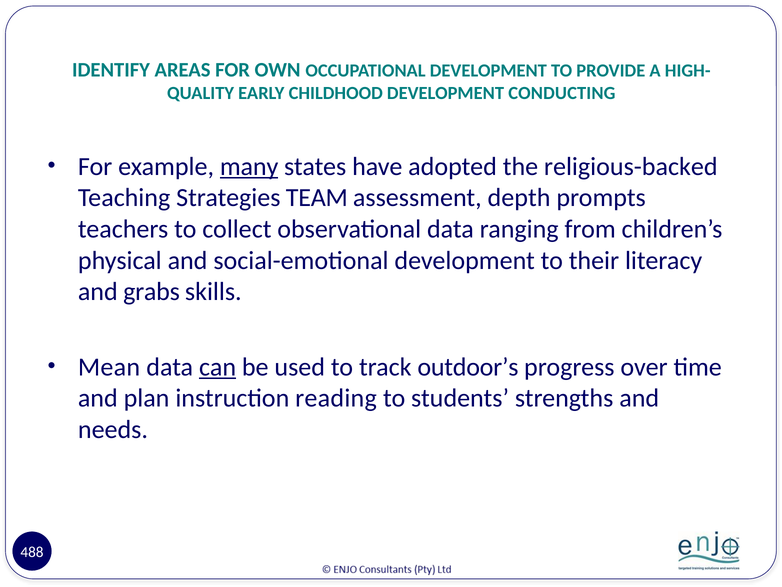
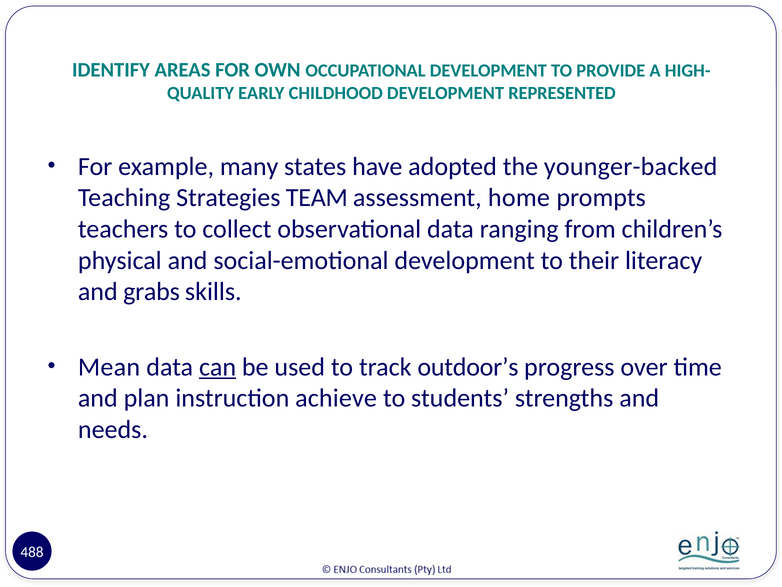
CONDUCTING: CONDUCTING -> REPRESENTED
many underline: present -> none
religious-backed: religious-backed -> younger-backed
depth: depth -> home
reading: reading -> achieve
